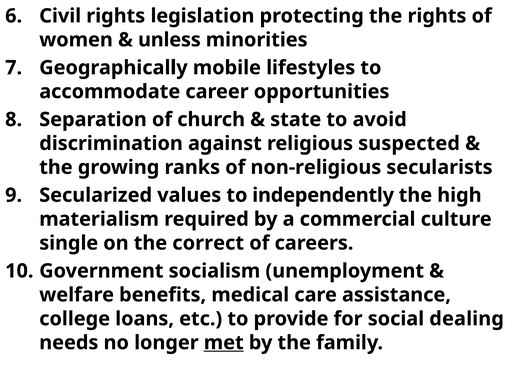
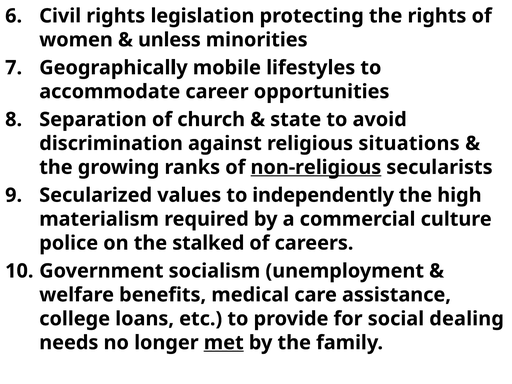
suspected: suspected -> situations
non-religious underline: none -> present
single: single -> police
correct: correct -> stalked
